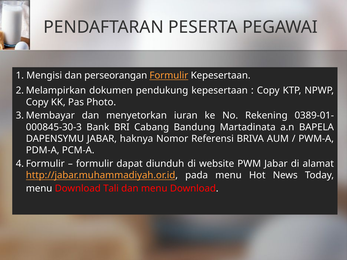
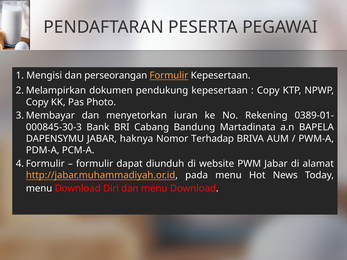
Referensi: Referensi -> Terhadap
Tali: Tali -> Diri
